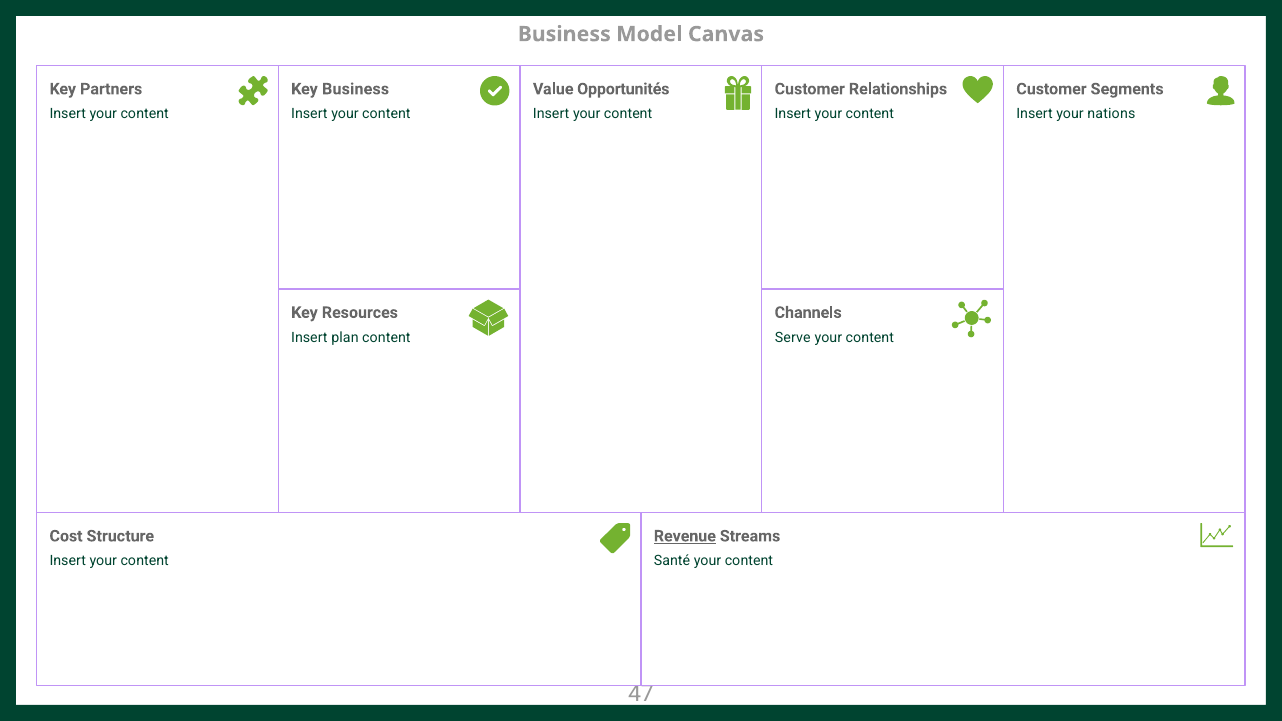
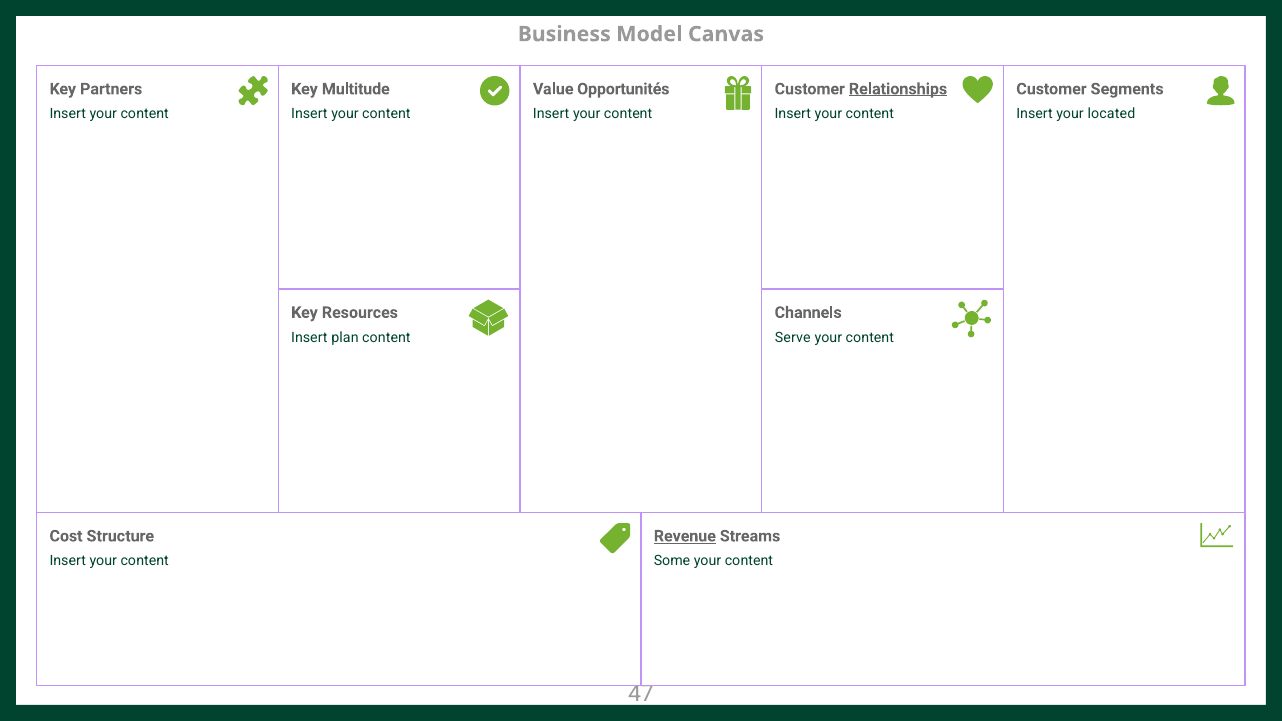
Key Business: Business -> Multitude
Relationships underline: none -> present
nations: nations -> located
Santé: Santé -> Some
